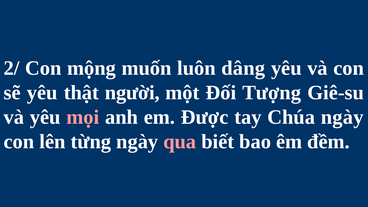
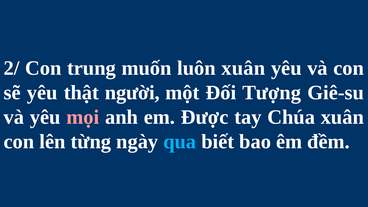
mộng: mộng -> trung
luôn dâng: dâng -> xuân
Chúa ngày: ngày -> xuân
qua colour: pink -> light blue
